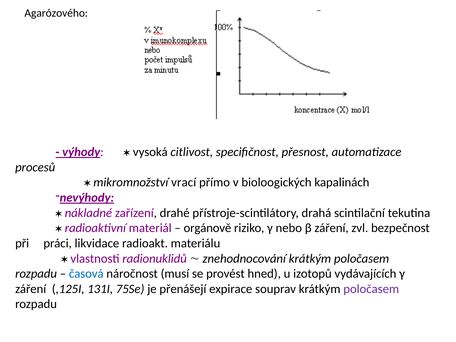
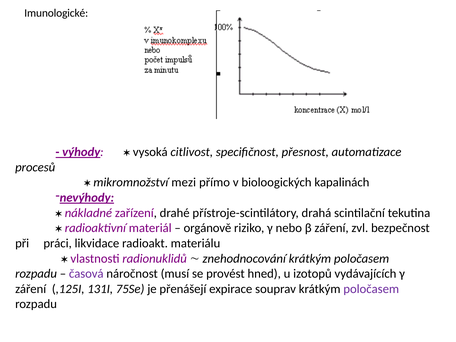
Agarózového: Agarózového -> Imunologické
vrací: vrací -> mezi
časová colour: blue -> purple
